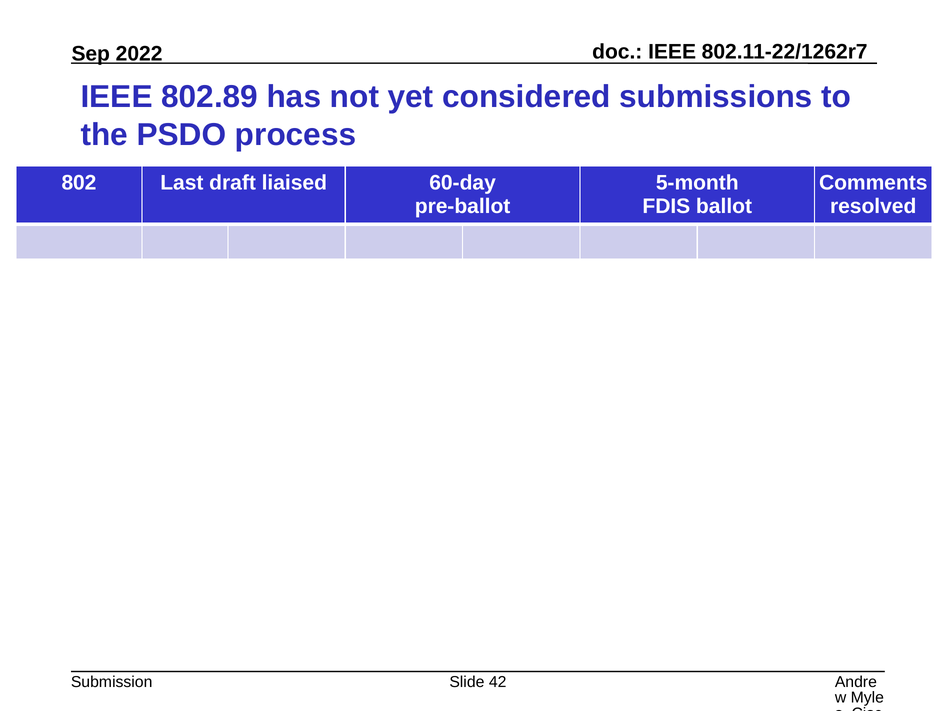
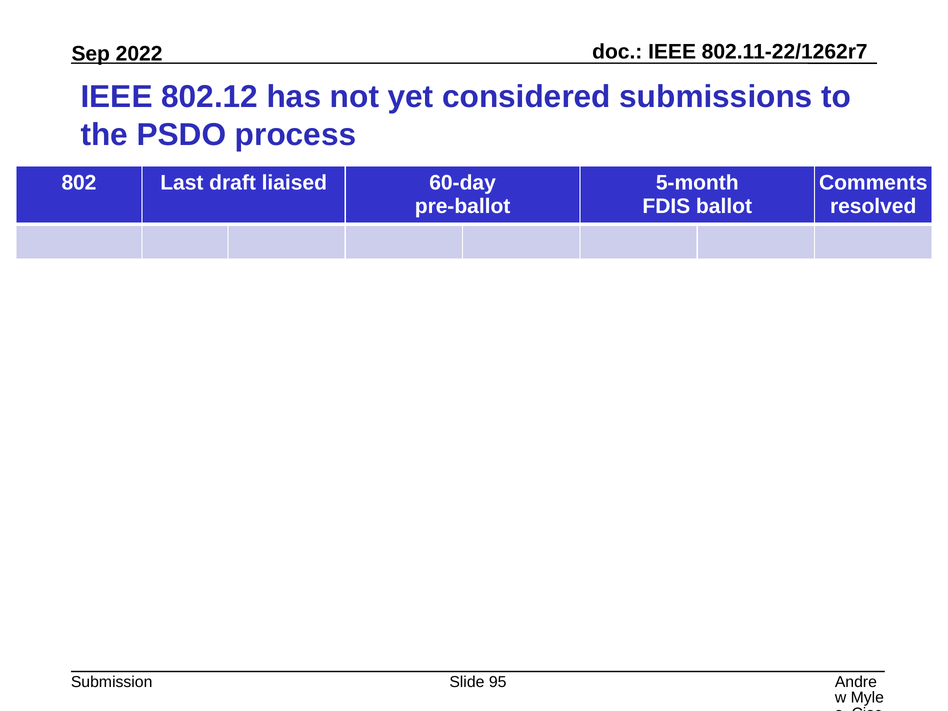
802.89: 802.89 -> 802.12
42: 42 -> 95
